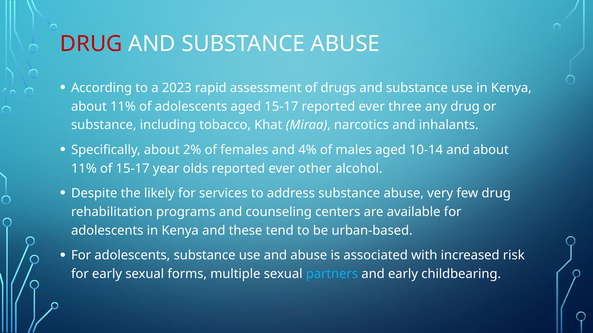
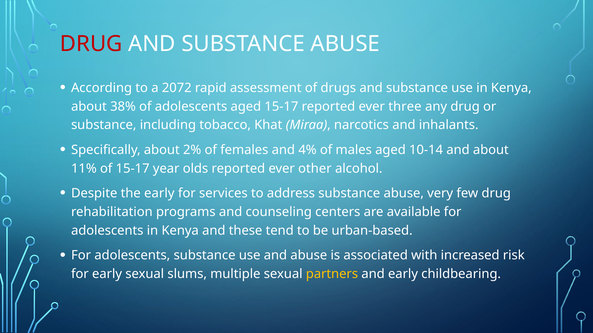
2023: 2023 -> 2072
11% at (123, 107): 11% -> 38%
the likely: likely -> early
forms: forms -> slums
partners colour: light blue -> yellow
